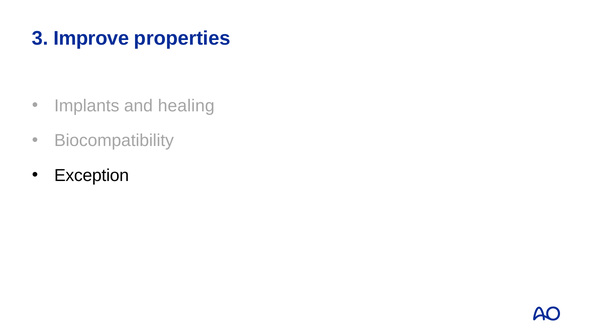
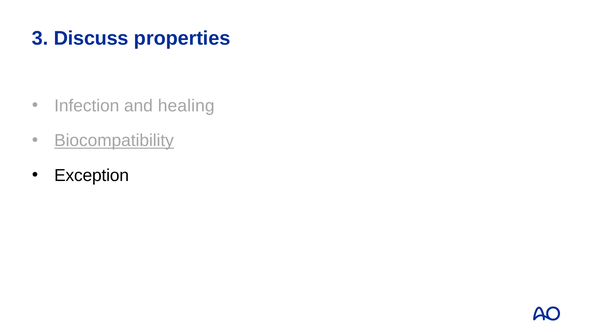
Improve: Improve -> Discuss
Implants: Implants -> Infection
Biocompatibility underline: none -> present
